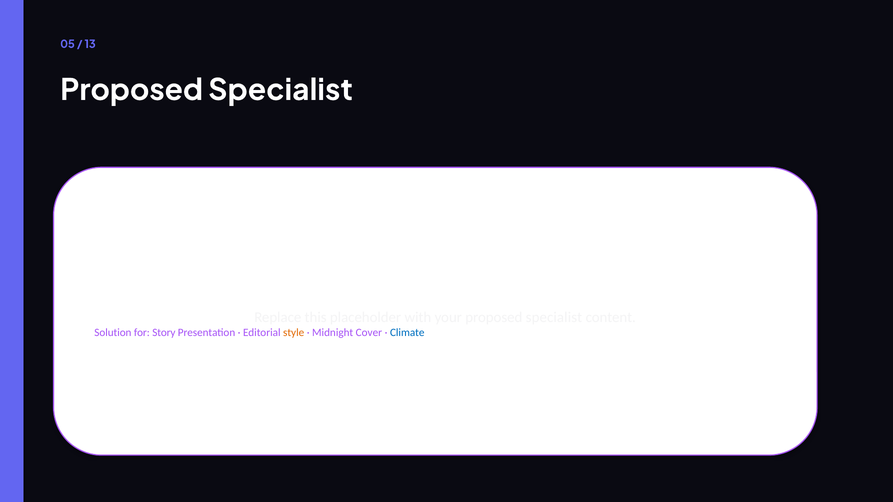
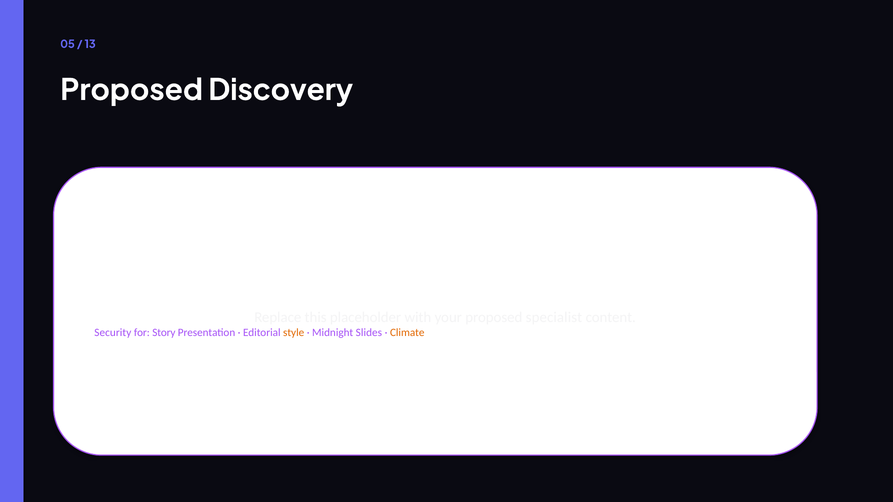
Specialist at (281, 90): Specialist -> Discovery
Solution: Solution -> Security
Cover: Cover -> Slides
Climate colour: blue -> orange
